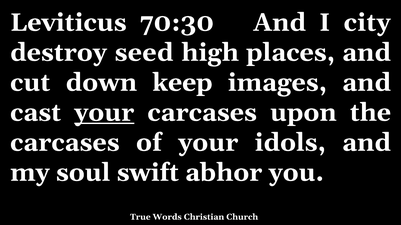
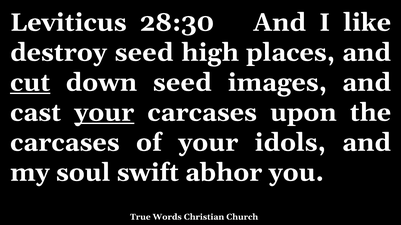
70:30: 70:30 -> 28:30
city: city -> like
cut underline: none -> present
down keep: keep -> seed
